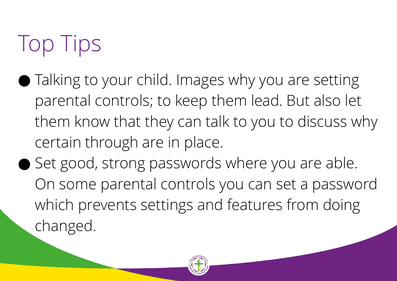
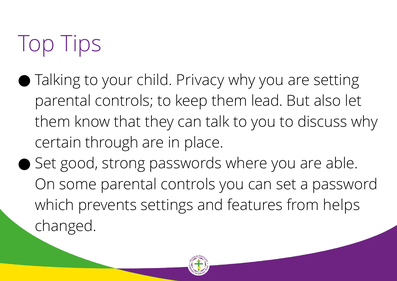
Images: Images -> Privacy
doing: doing -> helps
